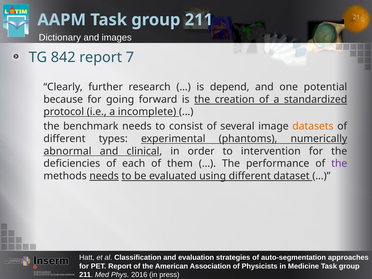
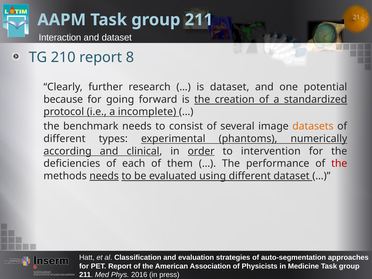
Dictionary: Dictionary -> Interaction
and images: images -> dataset
842: 842 -> 210
7: 7 -> 8
is depend: depend -> dataset
abnormal: abnormal -> according
order underline: none -> present
the at (339, 164) colour: purple -> red
